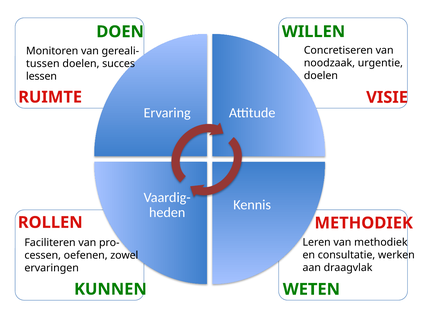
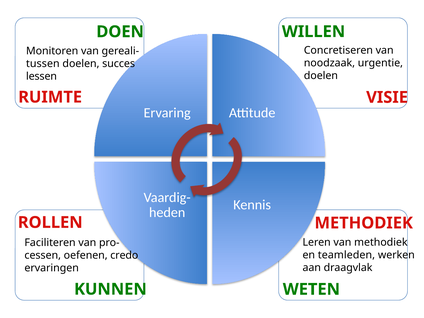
consultatie: consultatie -> teamleden
zowel: zowel -> credo
